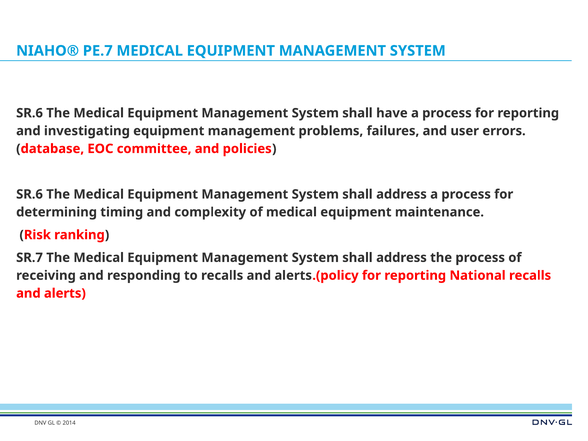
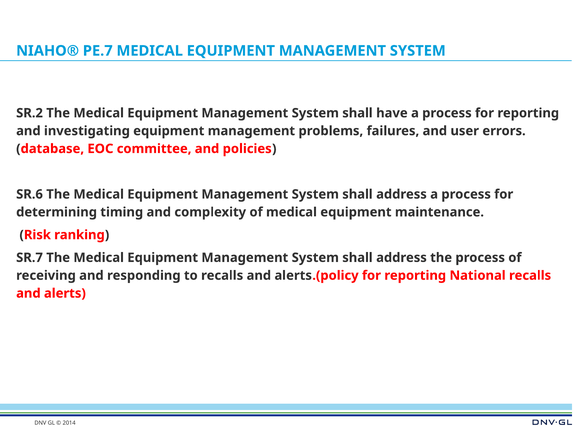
SR.6 at (30, 113): SR.6 -> SR.2
